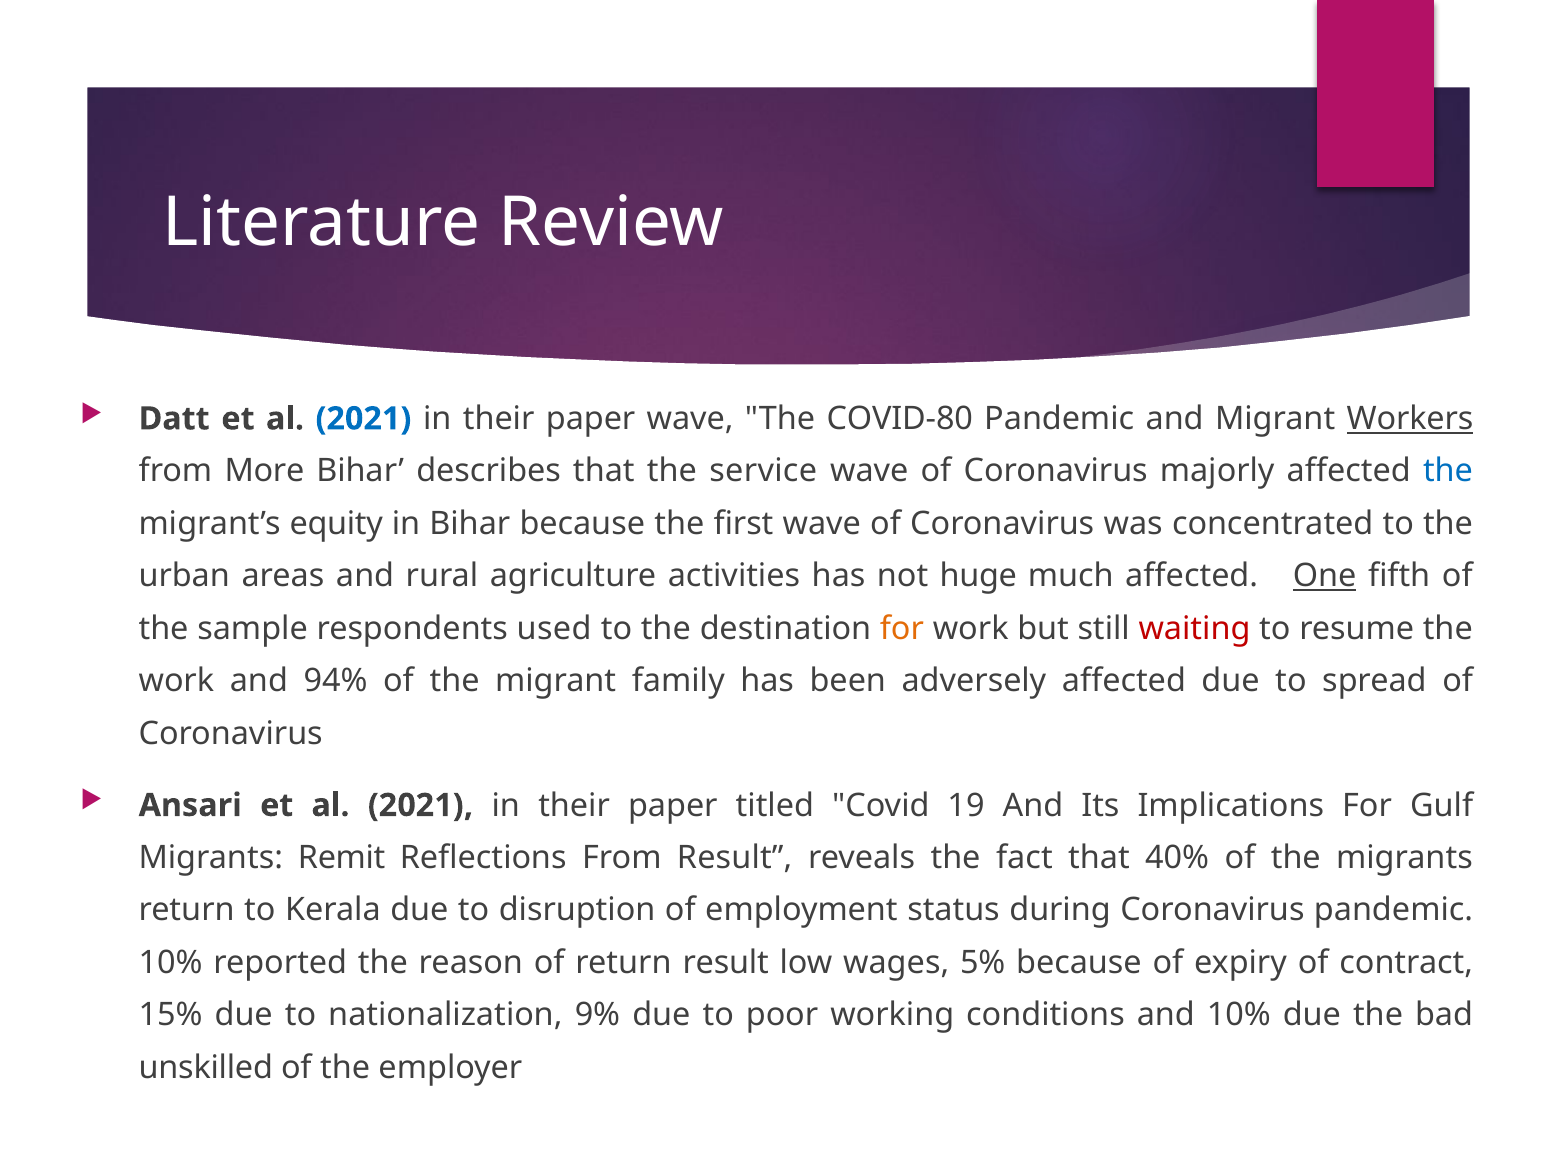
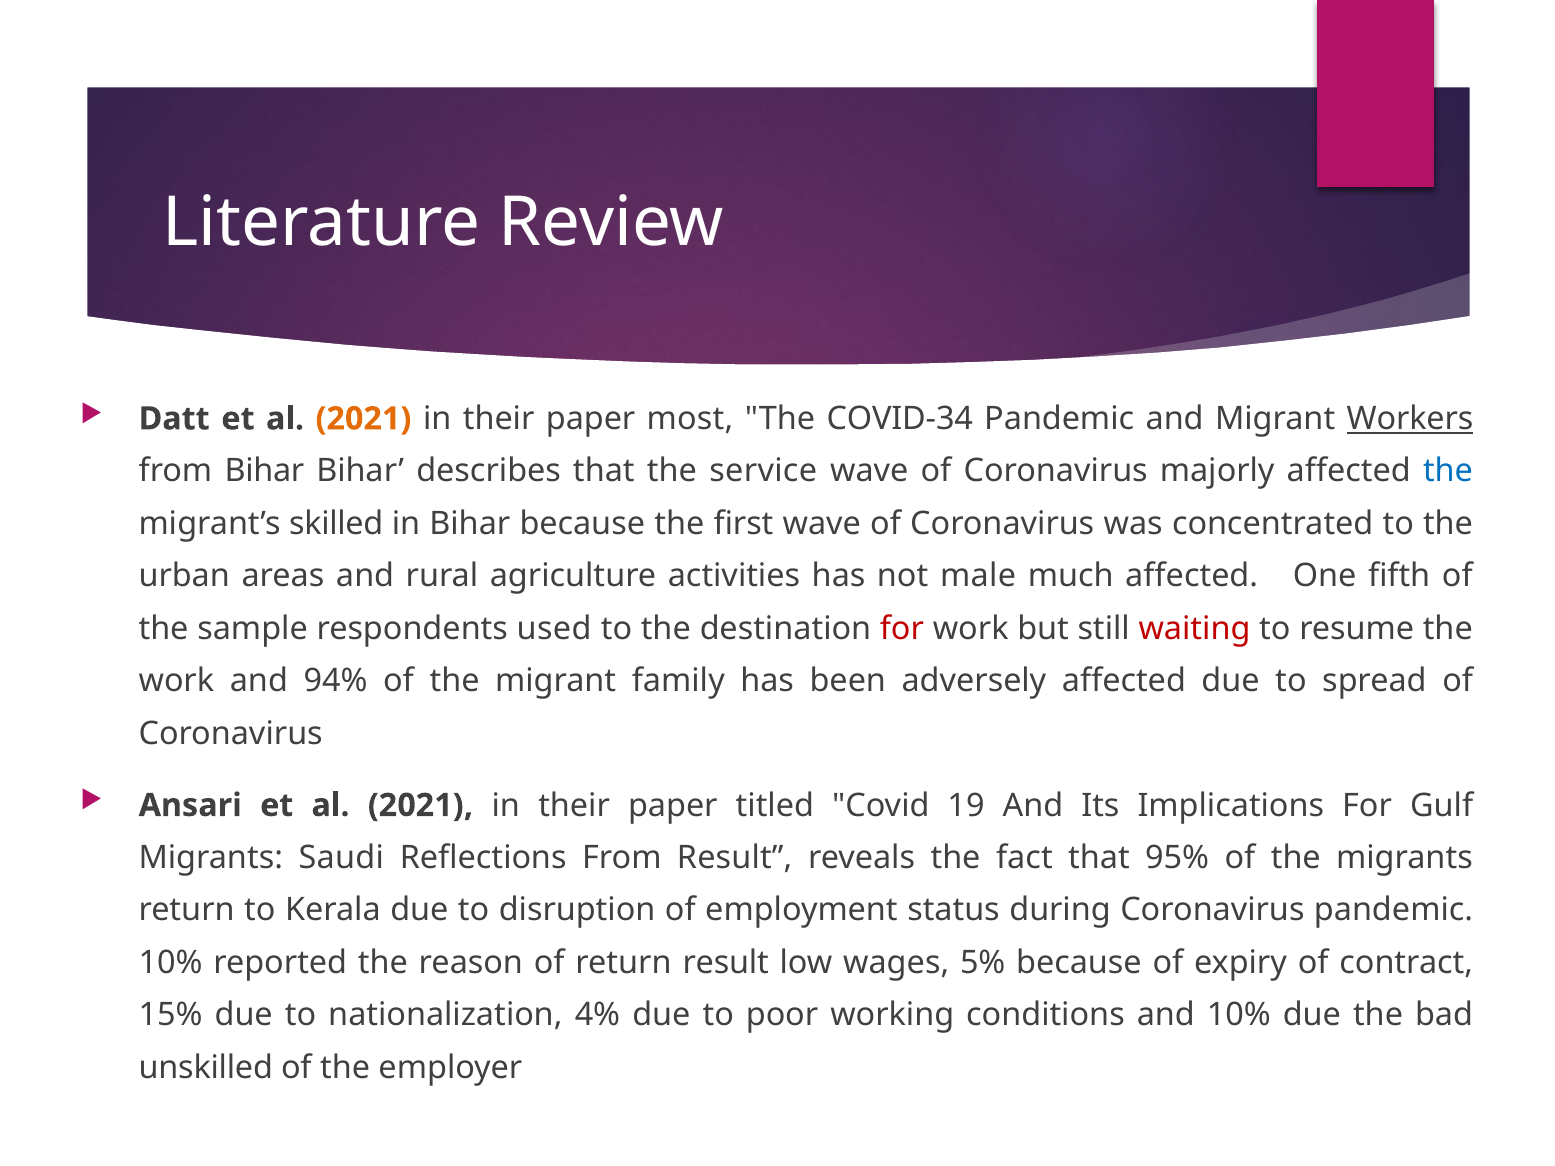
2021 at (363, 419) colour: blue -> orange
paper wave: wave -> most
COVID-80: COVID-80 -> COVID-34
from More: More -> Bihar
equity: equity -> skilled
huge: huge -> male
One underline: present -> none
for at (902, 629) colour: orange -> red
Remit: Remit -> Saudi
40%: 40% -> 95%
9%: 9% -> 4%
